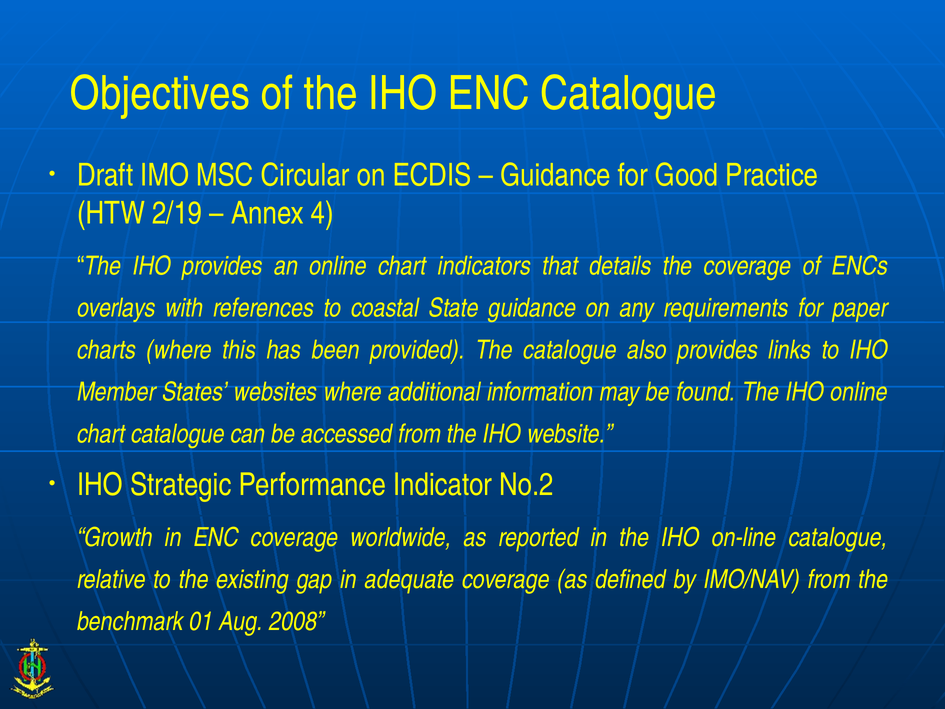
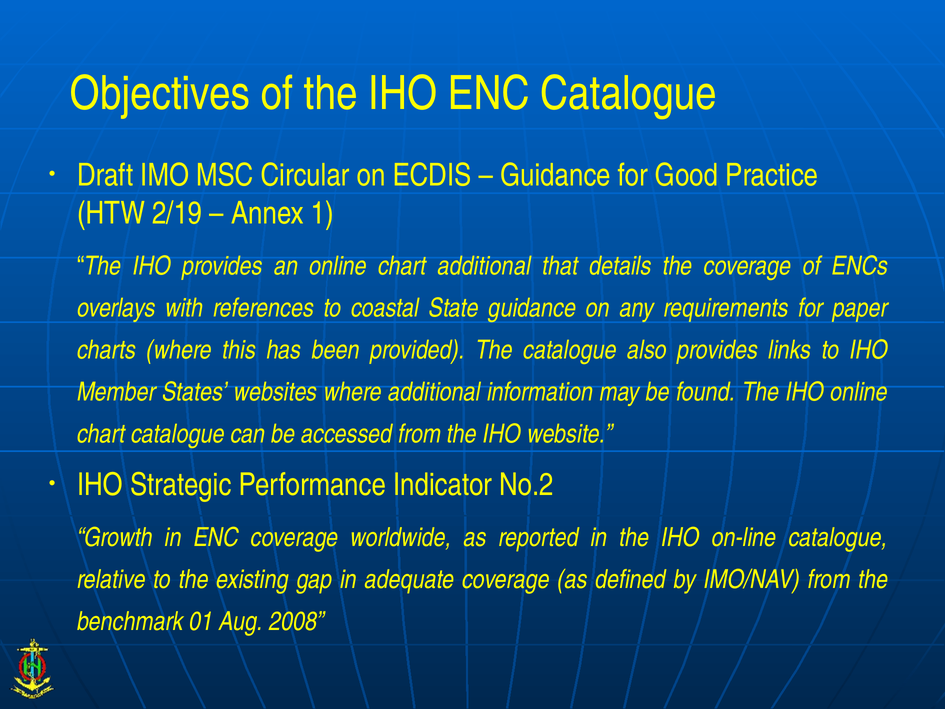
4: 4 -> 1
chart indicators: indicators -> additional
